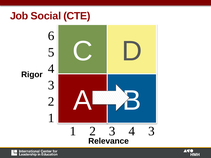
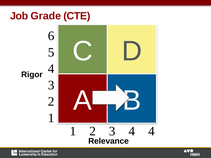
Social: Social -> Grade
4 3: 3 -> 4
